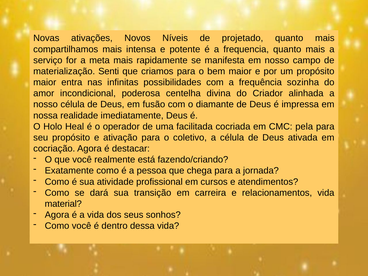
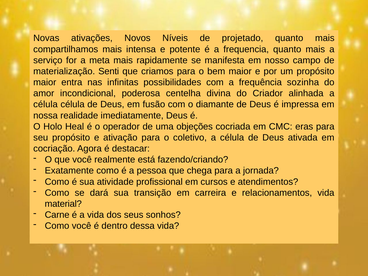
nosso at (46, 104): nosso -> célula
facilitada: facilitada -> objeções
pela: pela -> eras
Agora at (57, 215): Agora -> Carne
